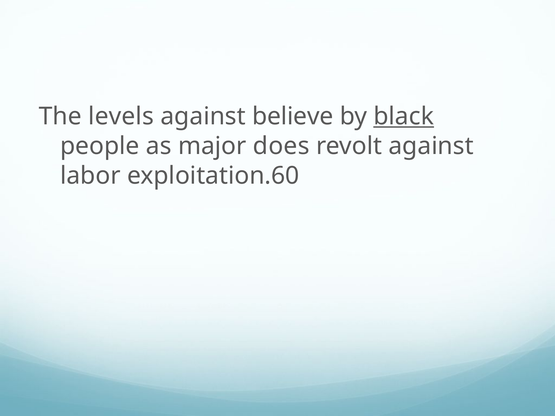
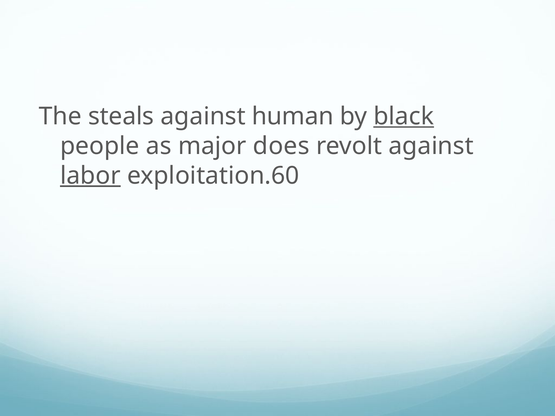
levels: levels -> steals
believe: believe -> human
labor underline: none -> present
